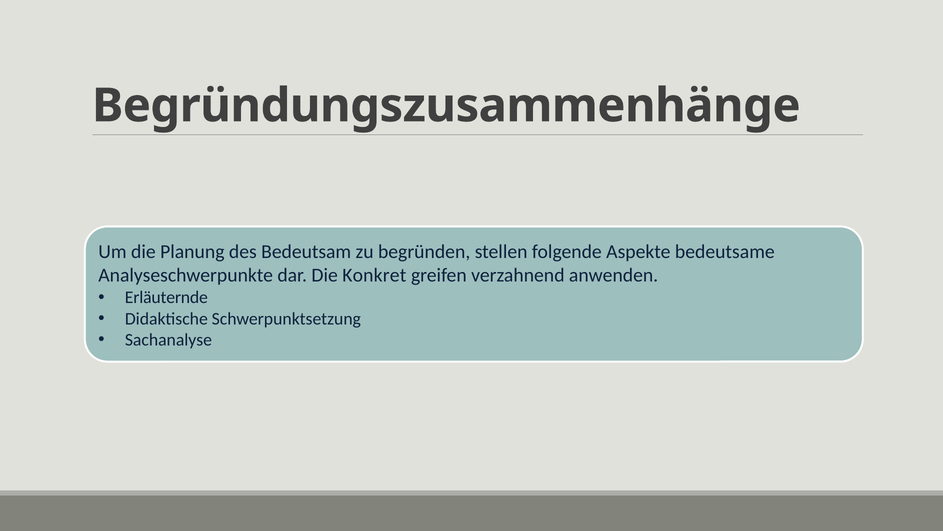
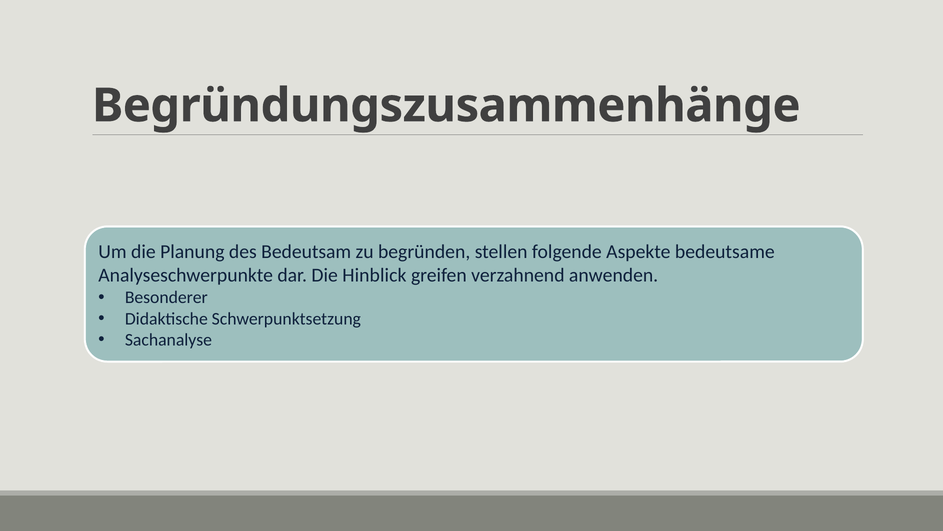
Konkret: Konkret -> Hinblick
Erläuternde: Erläuternde -> Besonderer
